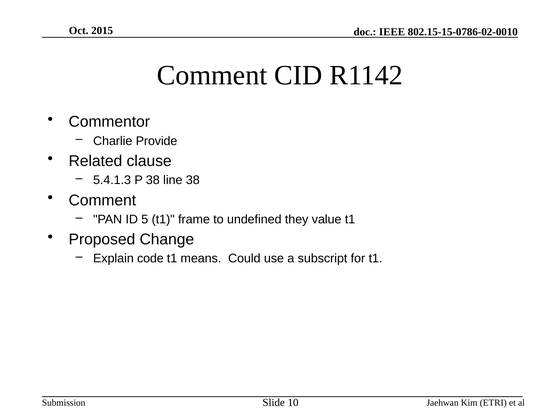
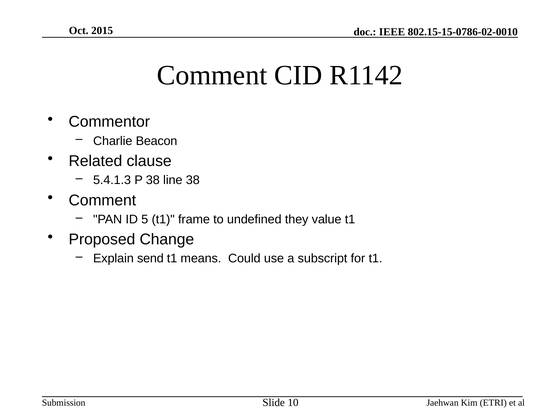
Provide: Provide -> Beacon
code: code -> send
